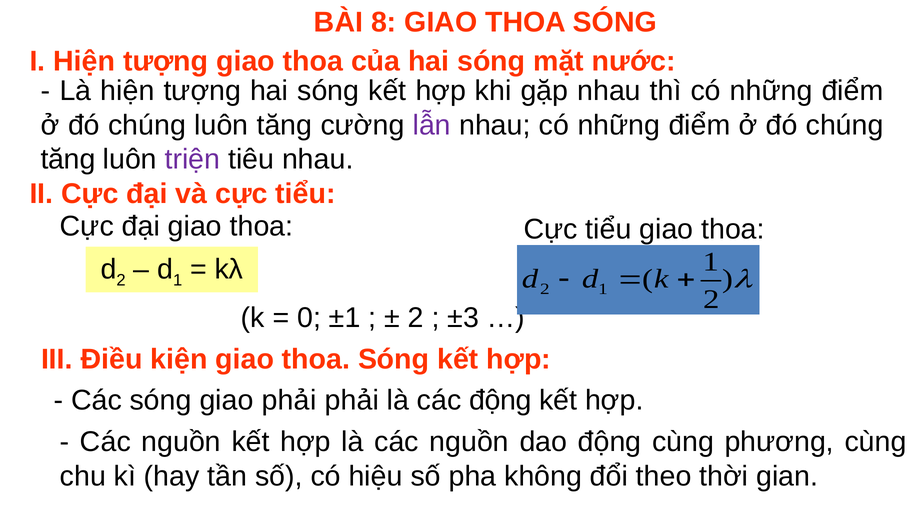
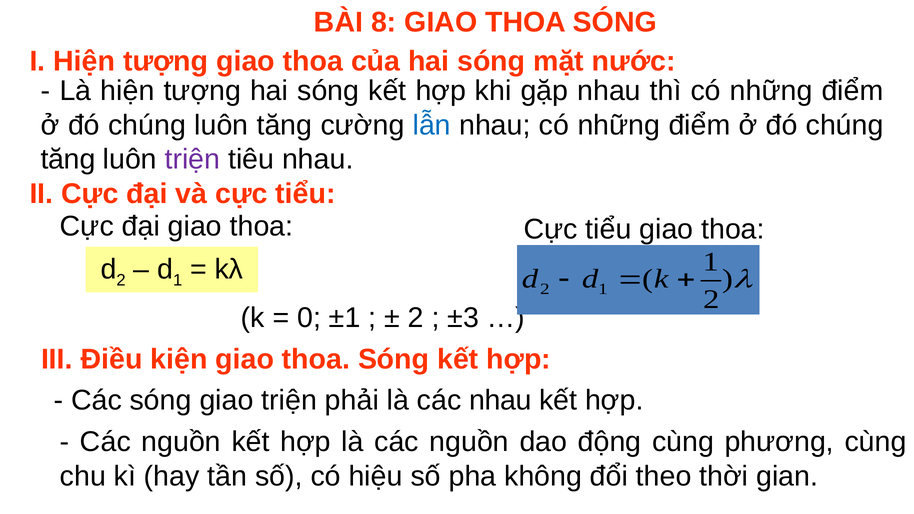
lẫn colour: purple -> blue
giao phải: phải -> triện
các động: động -> nhau
